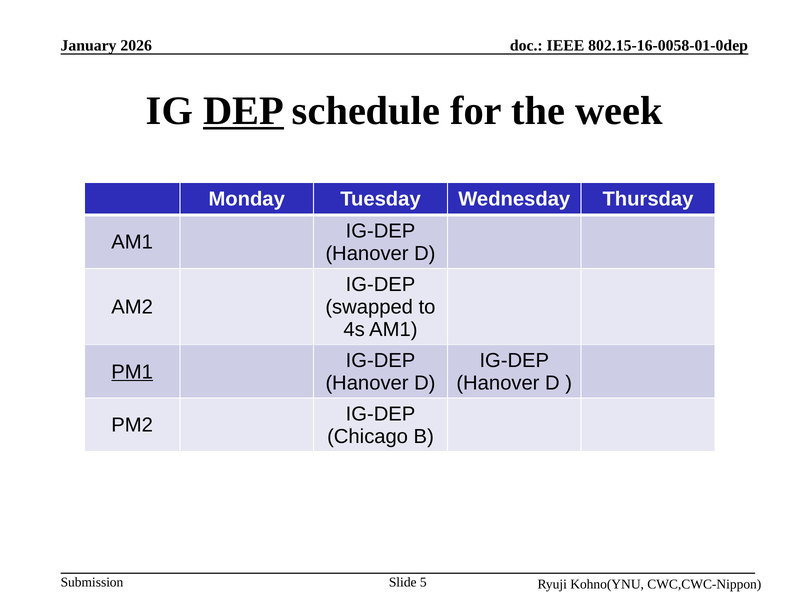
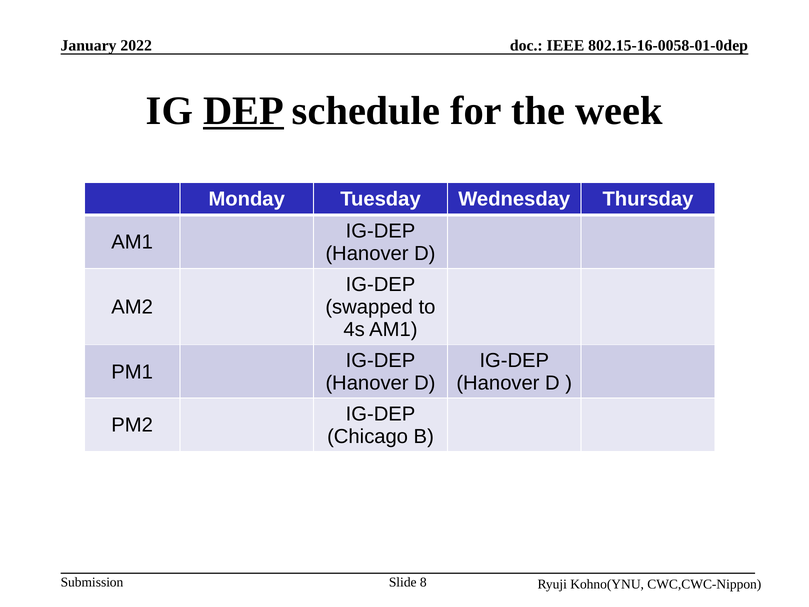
2026: 2026 -> 2022
PM1 underline: present -> none
5: 5 -> 8
